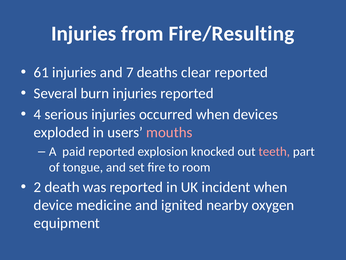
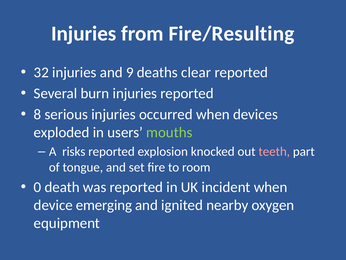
61: 61 -> 32
7: 7 -> 9
4: 4 -> 8
mouths colour: pink -> light green
paid: paid -> risks
2: 2 -> 0
medicine: medicine -> emerging
